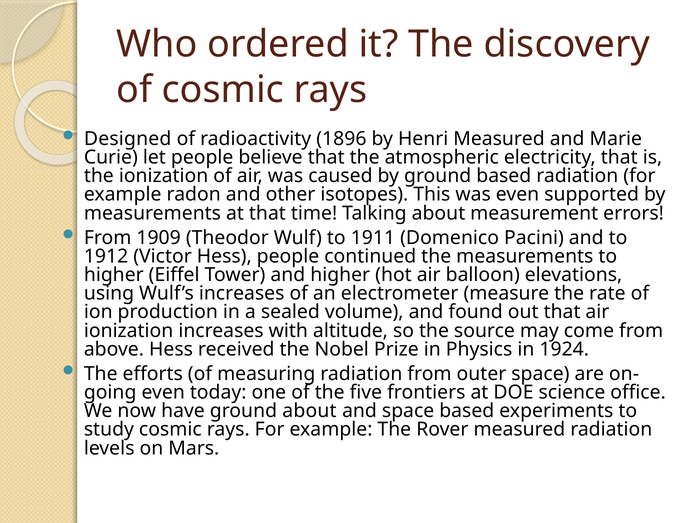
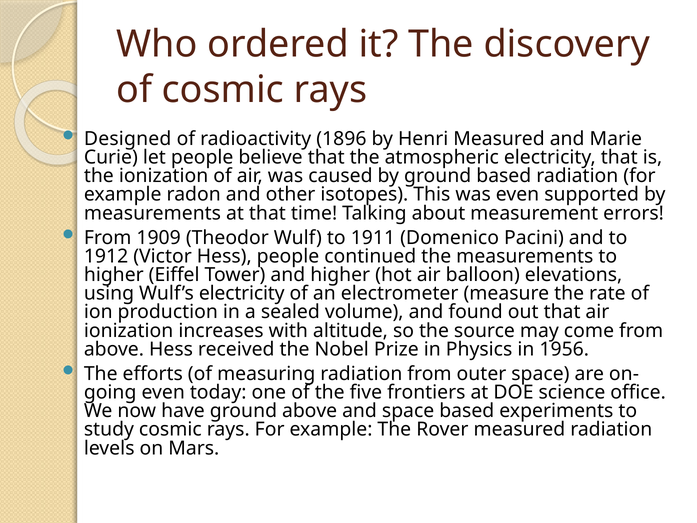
Wulf’s increases: increases -> electricity
1924: 1924 -> 1956
ground about: about -> above
